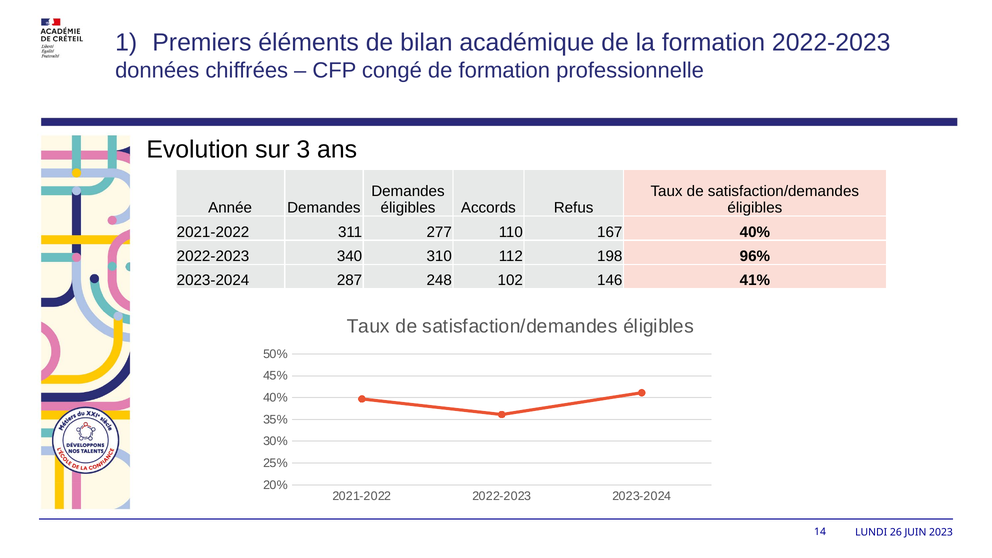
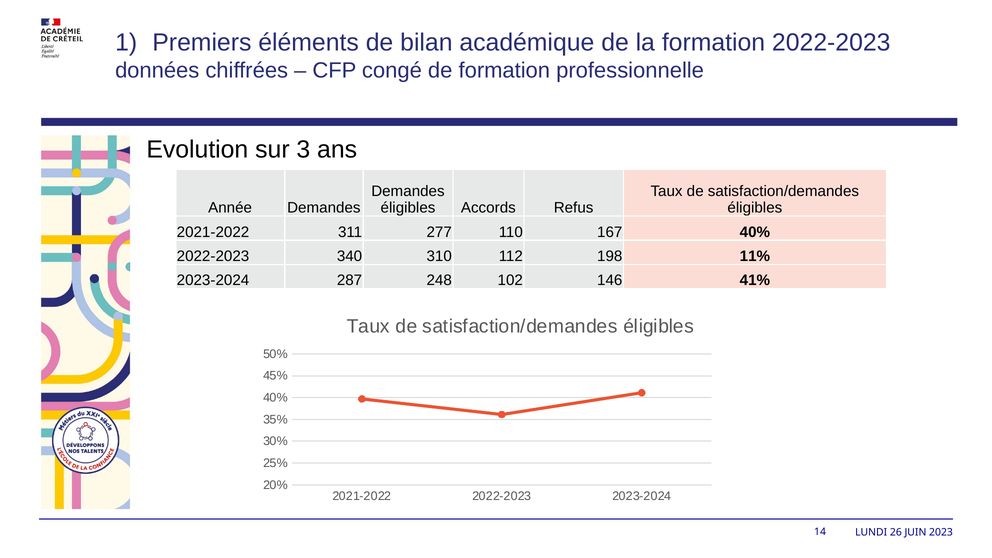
96%: 96% -> 11%
